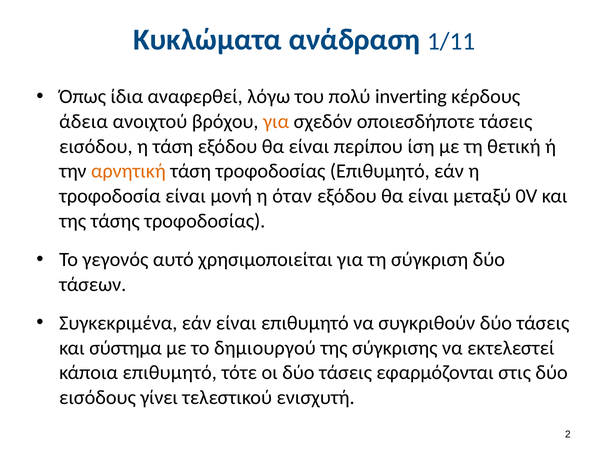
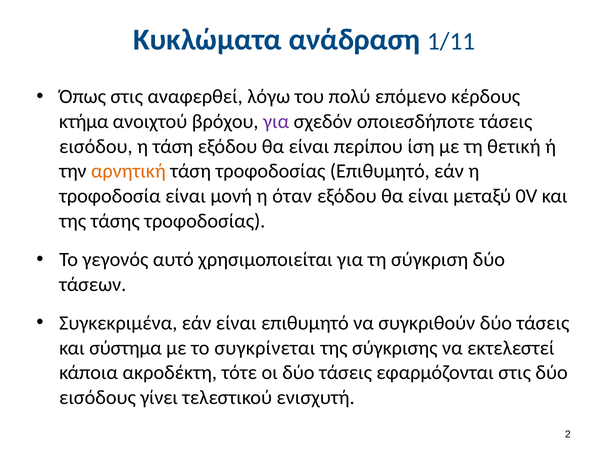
Όπως ίδια: ίδια -> στις
inverting: inverting -> επόμενο
άδεια: άδεια -> κτήμα
για at (276, 122) colour: orange -> purple
δημιουργού: δημιουργού -> συγκρίνεται
κάποια επιθυμητό: επιθυμητό -> ακροδέκτη
